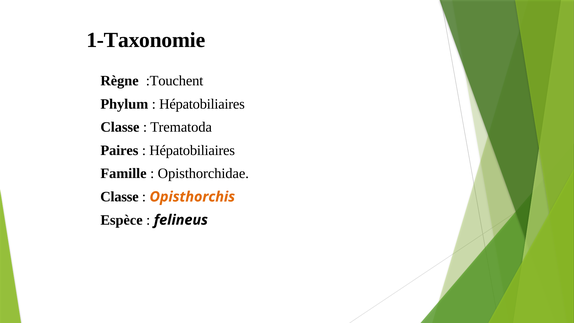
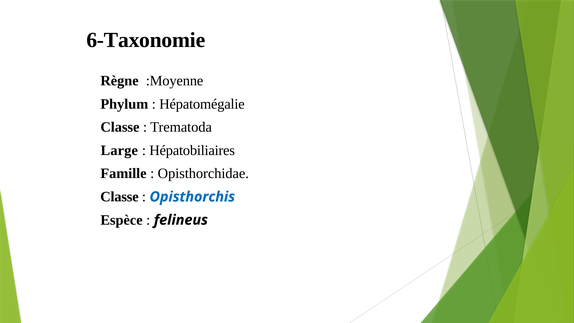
1-Taxonomie: 1-Taxonomie -> 6-Taxonomie
:Touchent: :Touchent -> :Moyenne
Hépatobiliaires at (202, 104): Hépatobiliaires -> Hépatomégalie
Paires: Paires -> Large
Opisthorchis colour: orange -> blue
